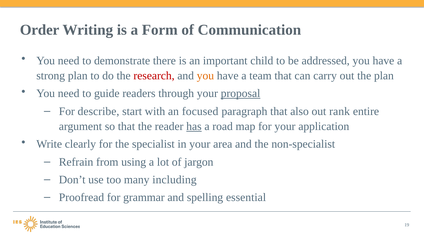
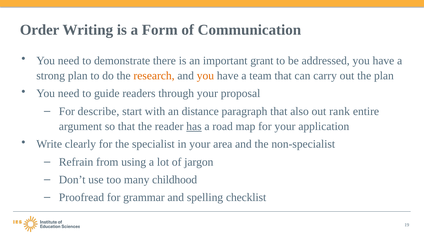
child: child -> grant
research colour: red -> orange
proposal underline: present -> none
focused: focused -> distance
including: including -> childhood
essential: essential -> checklist
